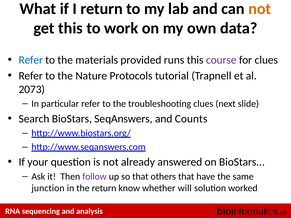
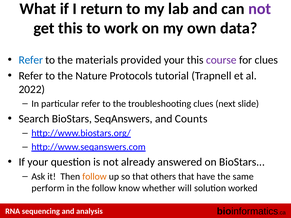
not at (260, 9) colour: orange -> purple
provided runs: runs -> your
2073: 2073 -> 2022
follow at (94, 177) colour: purple -> orange
junction: junction -> perform
the return: return -> follow
